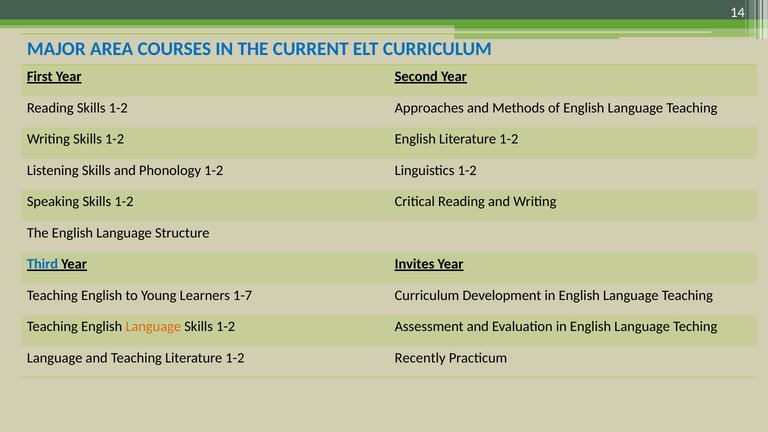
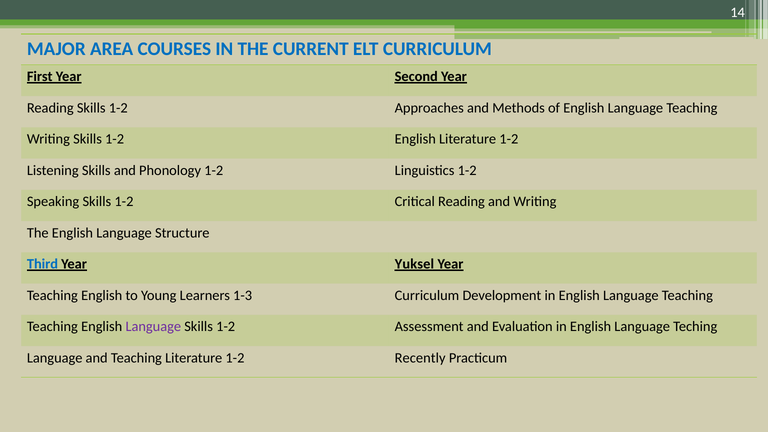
Invites: Invites -> Yuksel
1-7: 1-7 -> 1-3
Language at (153, 327) colour: orange -> purple
